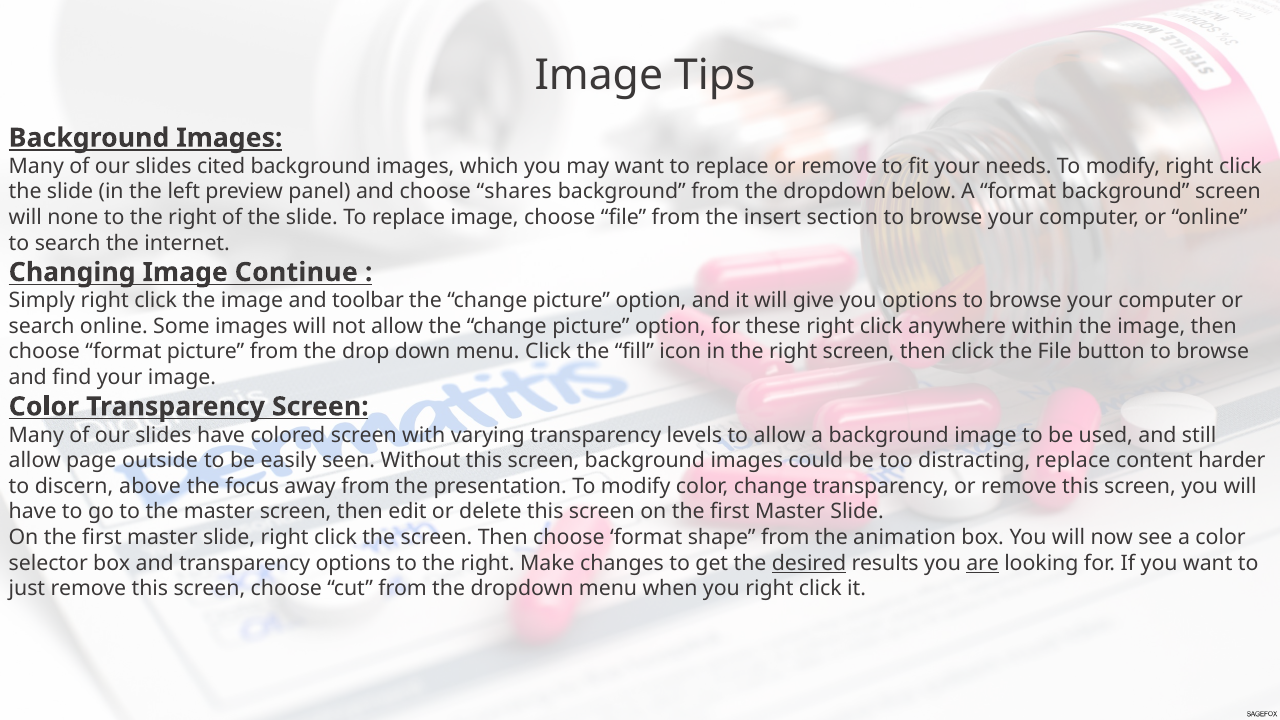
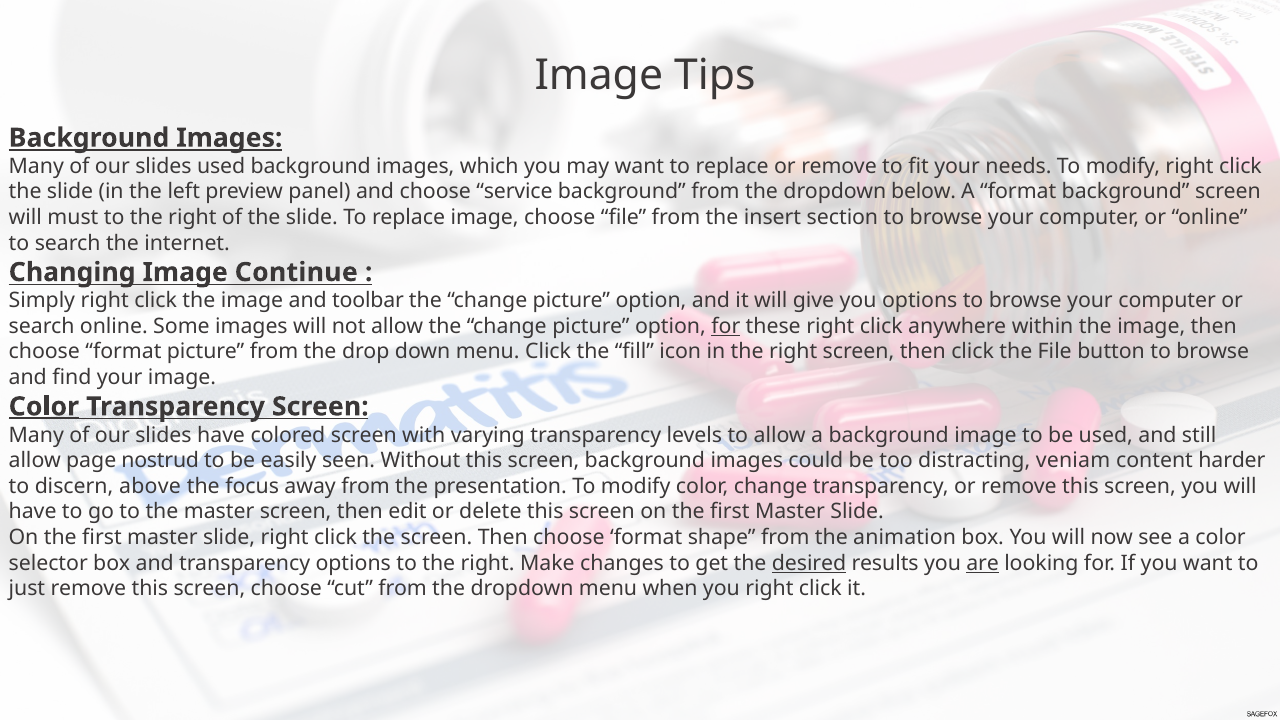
slides cited: cited -> used
shares: shares -> service
none: none -> must
for at (726, 326) underline: none -> present
Color at (44, 407) underline: none -> present
outside: outside -> nostrud
distracting replace: replace -> veniam
